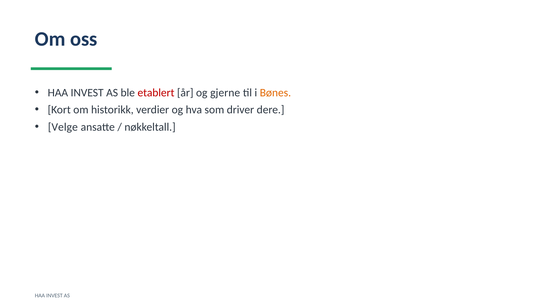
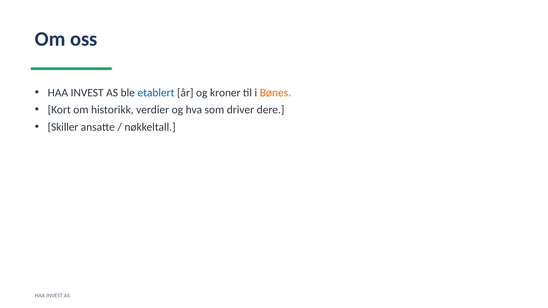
etablert colour: red -> blue
gjerne: gjerne -> kroner
Velge: Velge -> Skiller
